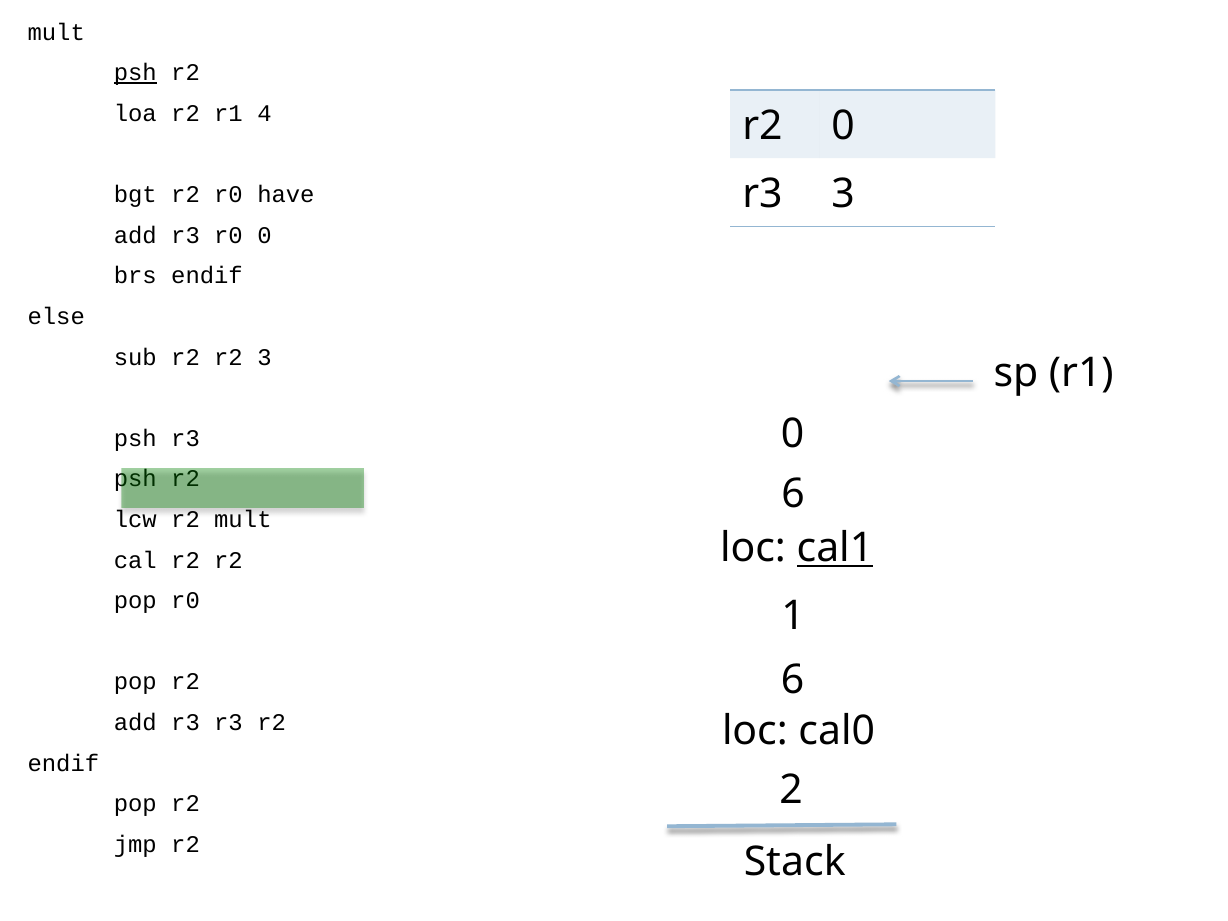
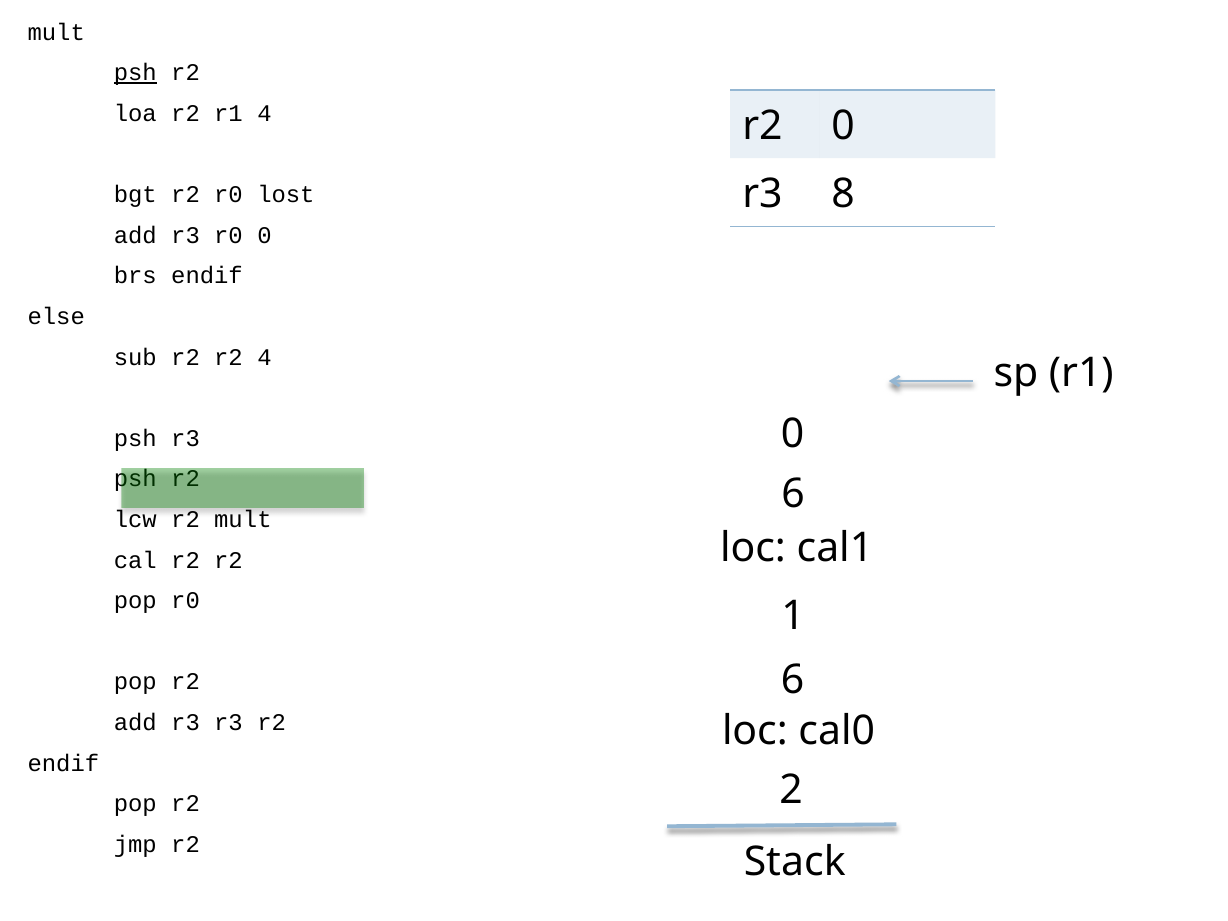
r3 3: 3 -> 8
have: have -> lost
r2 3: 3 -> 4
cal1 underline: present -> none
